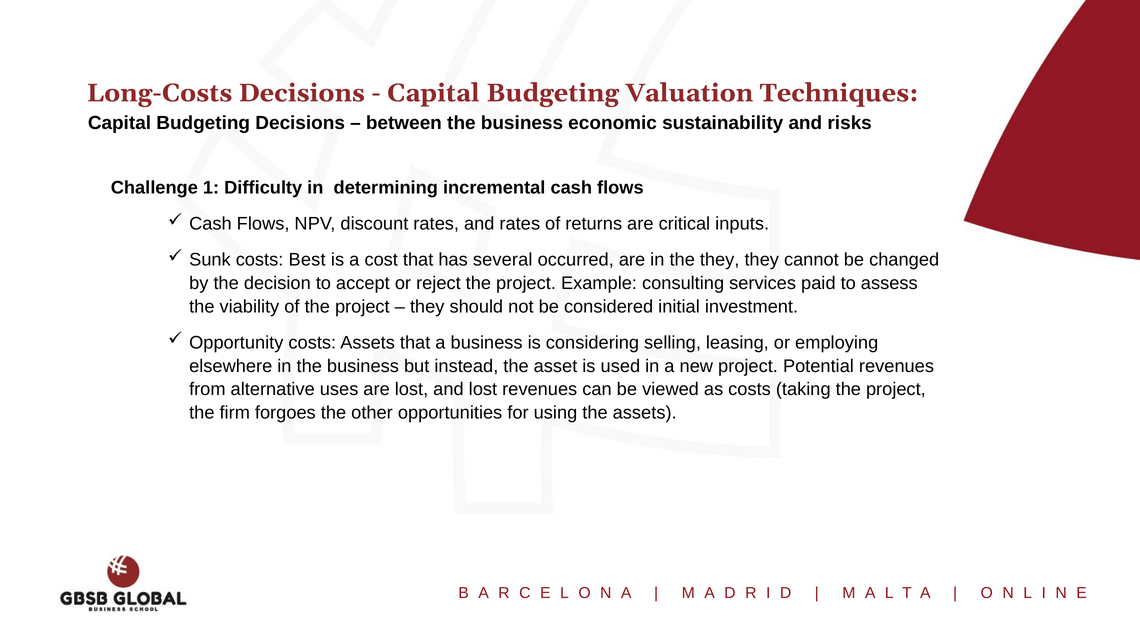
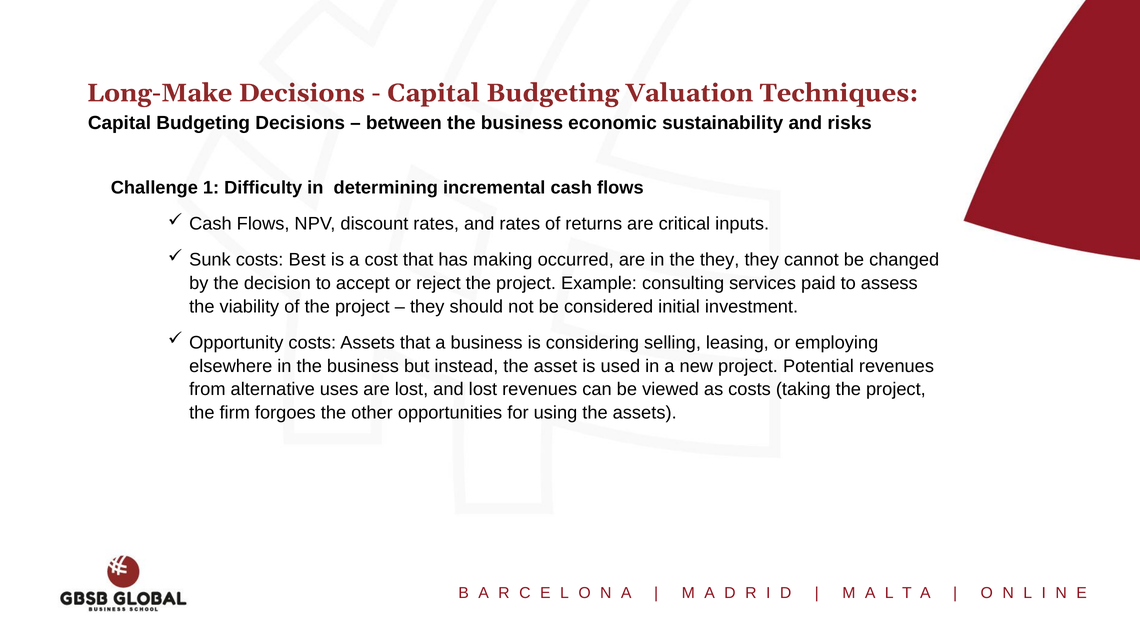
Long-Costs: Long-Costs -> Long-Make
several: several -> making
